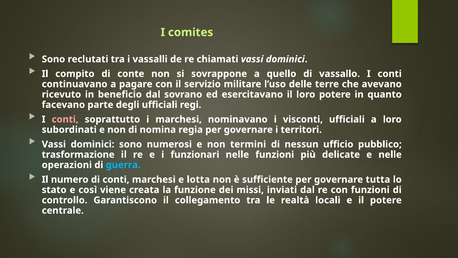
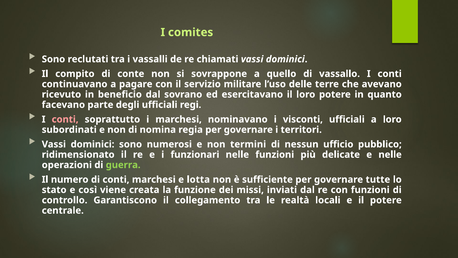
trasformazione: trasformazione -> ridimensionato
guerra colour: light blue -> light green
tutta: tutta -> tutte
